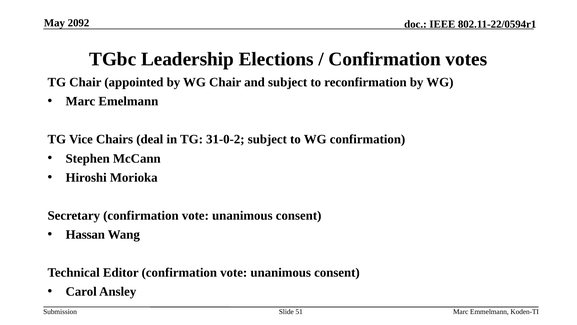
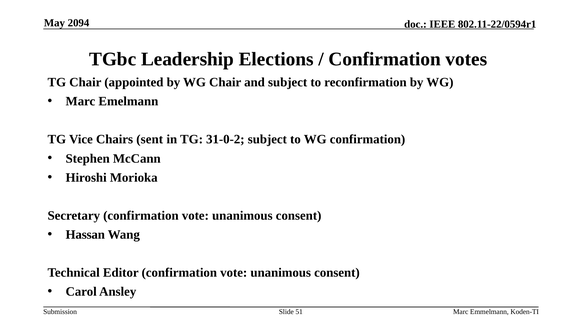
2092: 2092 -> 2094
deal: deal -> sent
